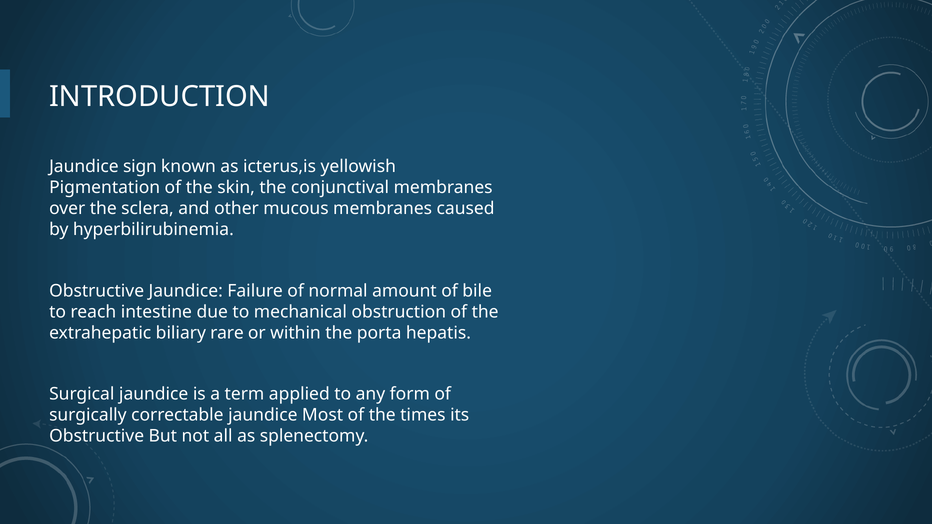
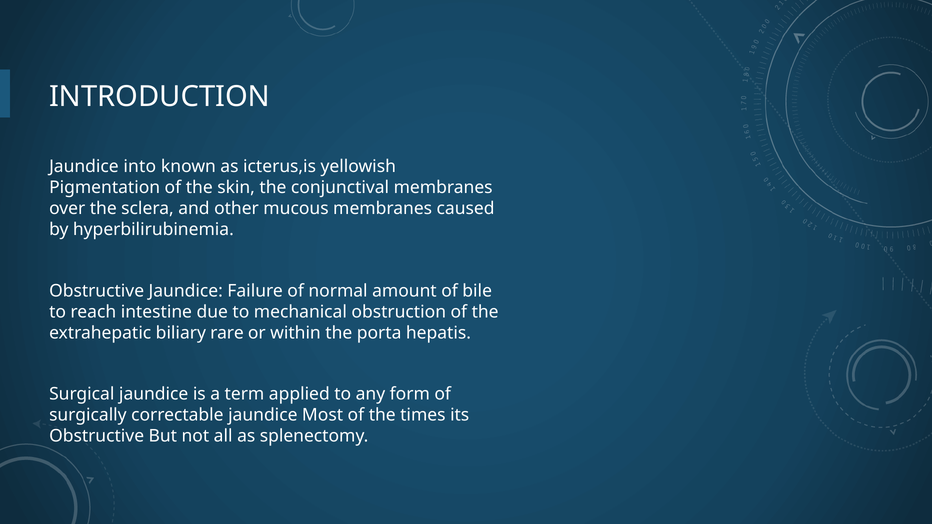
sign: sign -> into
